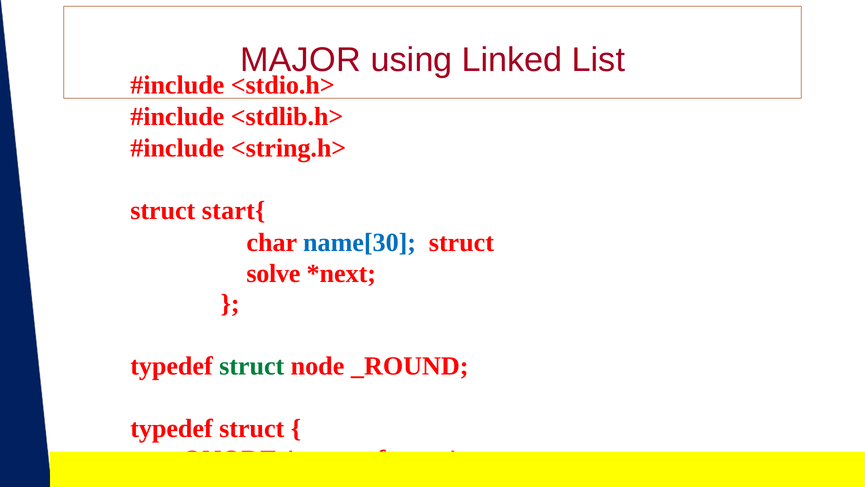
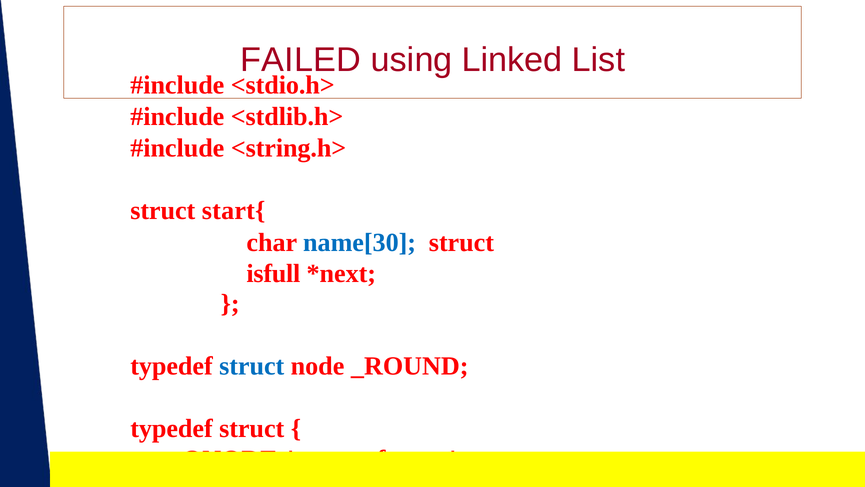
MAJOR: MAJOR -> FAILED
solve: solve -> isfull
struct at (252, 366) colour: green -> blue
